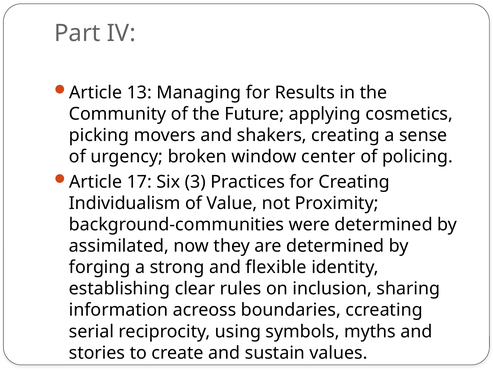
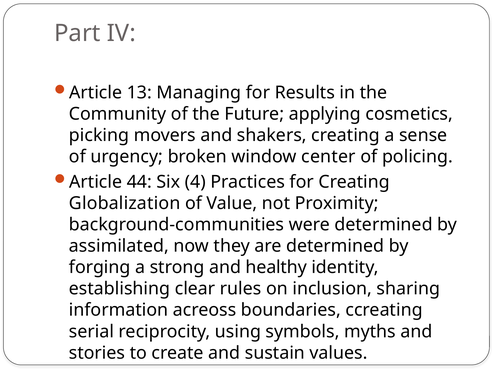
17: 17 -> 44
3: 3 -> 4
Individualism: Individualism -> Globalization
flexible: flexible -> healthy
